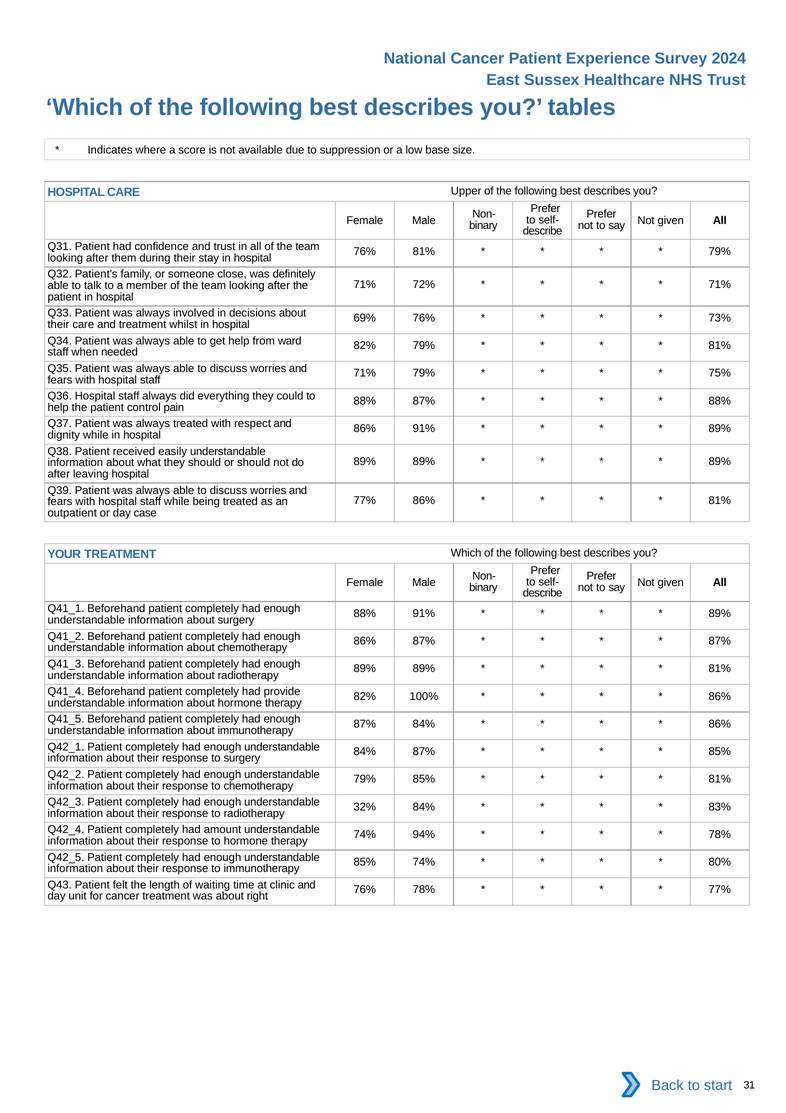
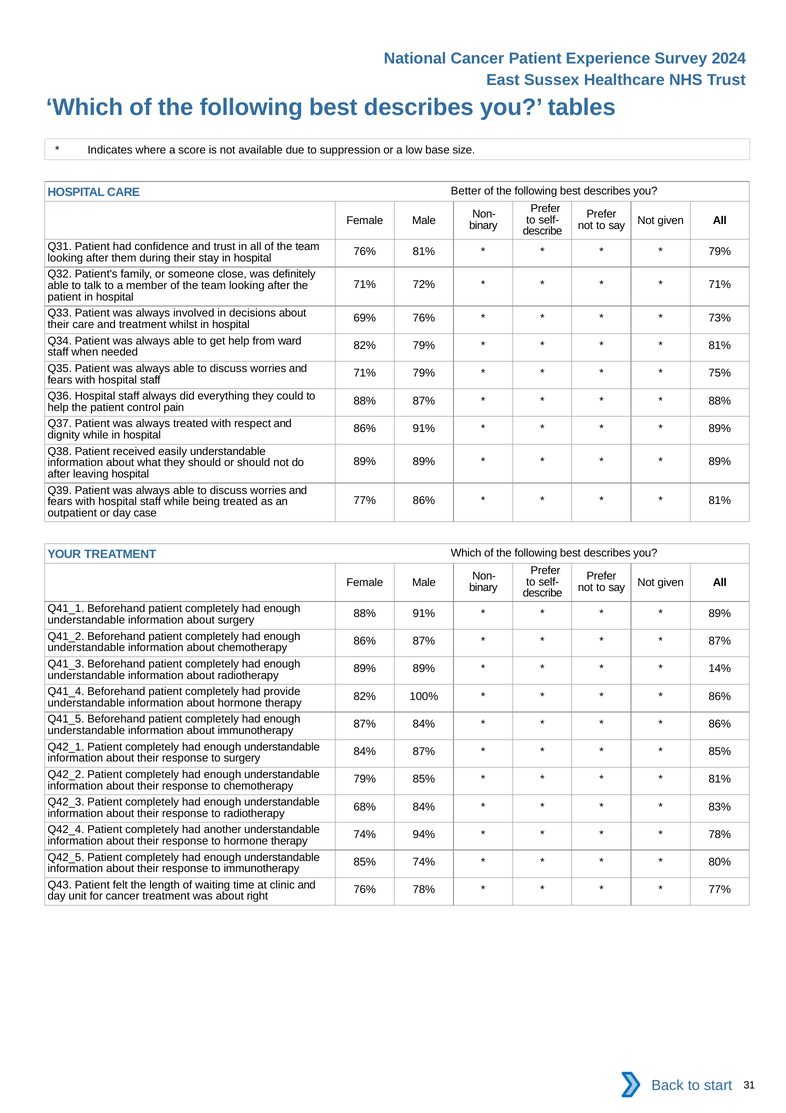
Upper: Upper -> Better
81% at (720, 668): 81% -> 14%
32%: 32% -> 68%
amount: amount -> another
